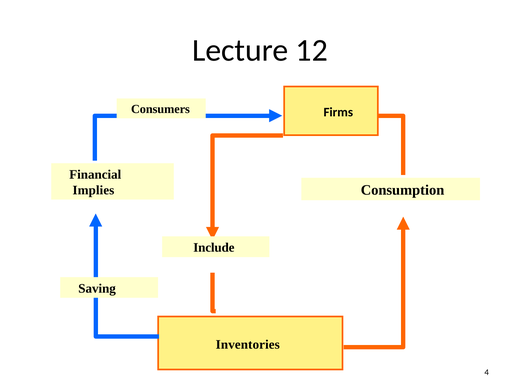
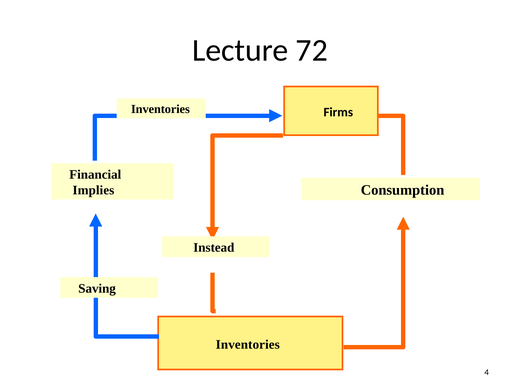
12: 12 -> 72
Consumers at (160, 109): Consumers -> Inventories
Include: Include -> Instead
